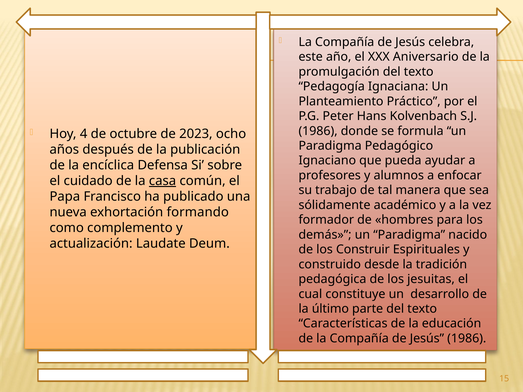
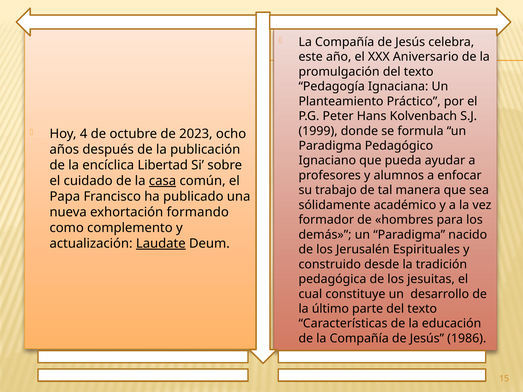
1986 at (318, 131): 1986 -> 1999
Defensa: Defensa -> Libertad
Laudate underline: none -> present
Construir: Construir -> Jerusalén
